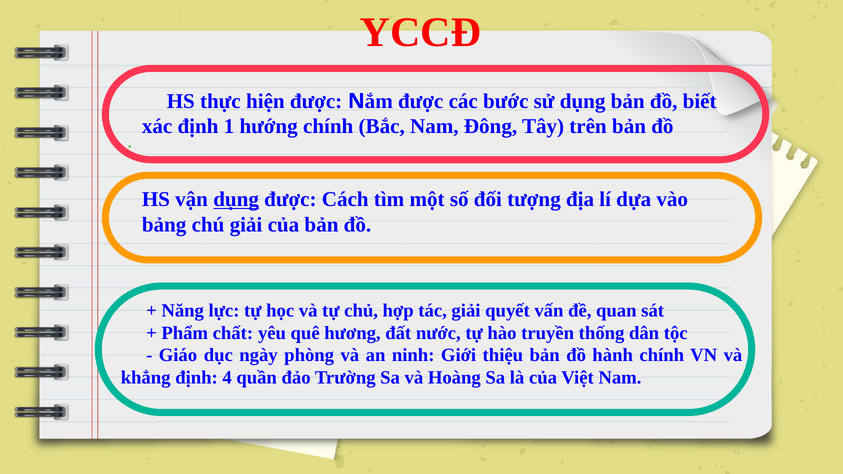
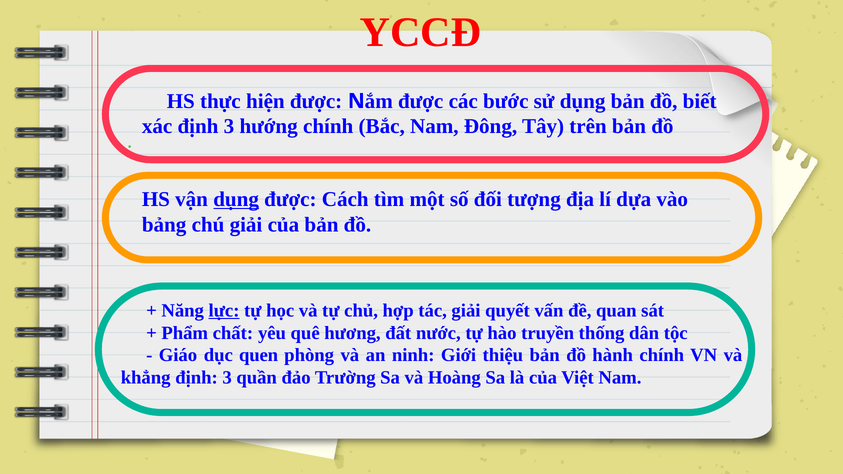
xác định 1: 1 -> 3
lực underline: none -> present
ngày: ngày -> quen
khẳng định 4: 4 -> 3
